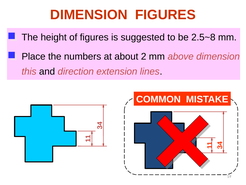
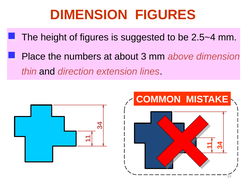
2.5~8: 2.5~8 -> 2.5~4
about 2: 2 -> 3
this: this -> thin
